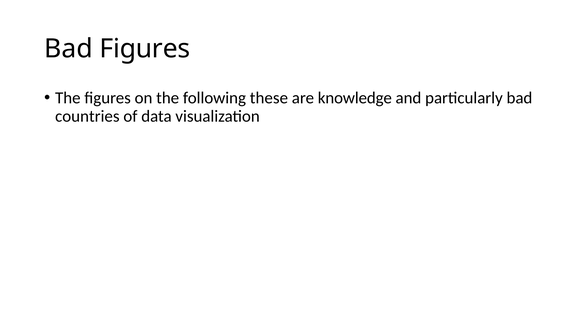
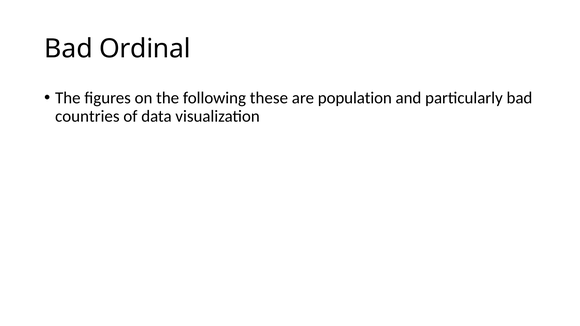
Bad Figures: Figures -> Ordinal
knowledge: knowledge -> population
